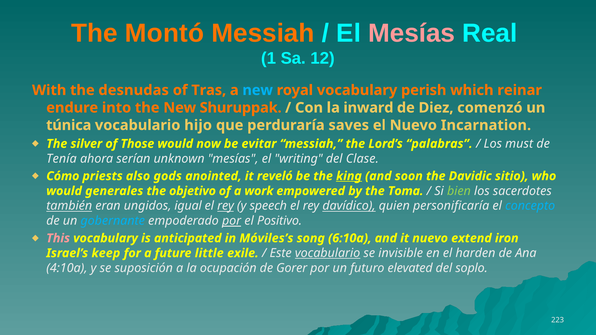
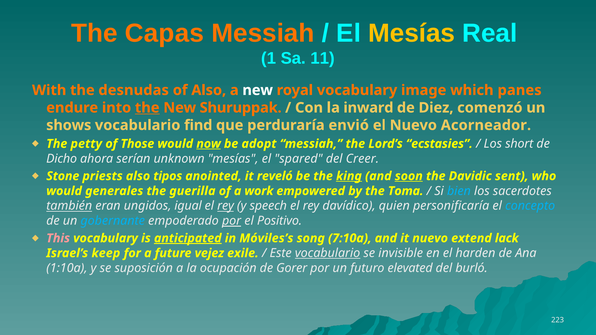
Montó: Montó -> Capas
Mesías at (412, 33) colour: pink -> yellow
12: 12 -> 11
of Tras: Tras -> Also
new at (258, 90) colour: light blue -> white
perish: perish -> image
reinar: reinar -> panes
the at (147, 108) underline: none -> present
túnica: túnica -> shows
hijo: hijo -> find
saves: saves -> envió
Incarnation: Incarnation -> Acorneador
silver: silver -> petty
now underline: none -> present
evitar: evitar -> adopt
palabras: palabras -> ecstasies
must: must -> short
Tenía: Tenía -> Dicho
writing: writing -> spared
Clase: Clase -> Creer
Cómo: Cómo -> Stone
gods: gods -> tipos
soon underline: none -> present
sitio: sitio -> sent
objetivo: objetivo -> guerilla
bien colour: light green -> light blue
davídico underline: present -> none
anticipated underline: none -> present
6:10a: 6:10a -> 7:10a
iron: iron -> lack
little: little -> vejez
4:10a: 4:10a -> 1:10a
soplo: soplo -> burló
